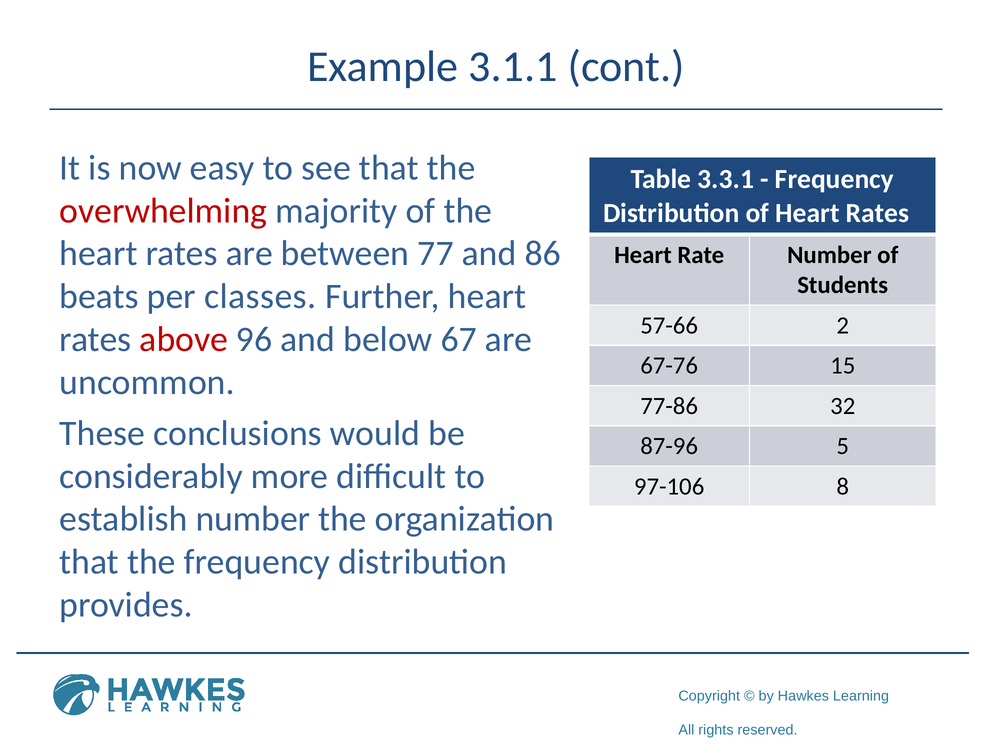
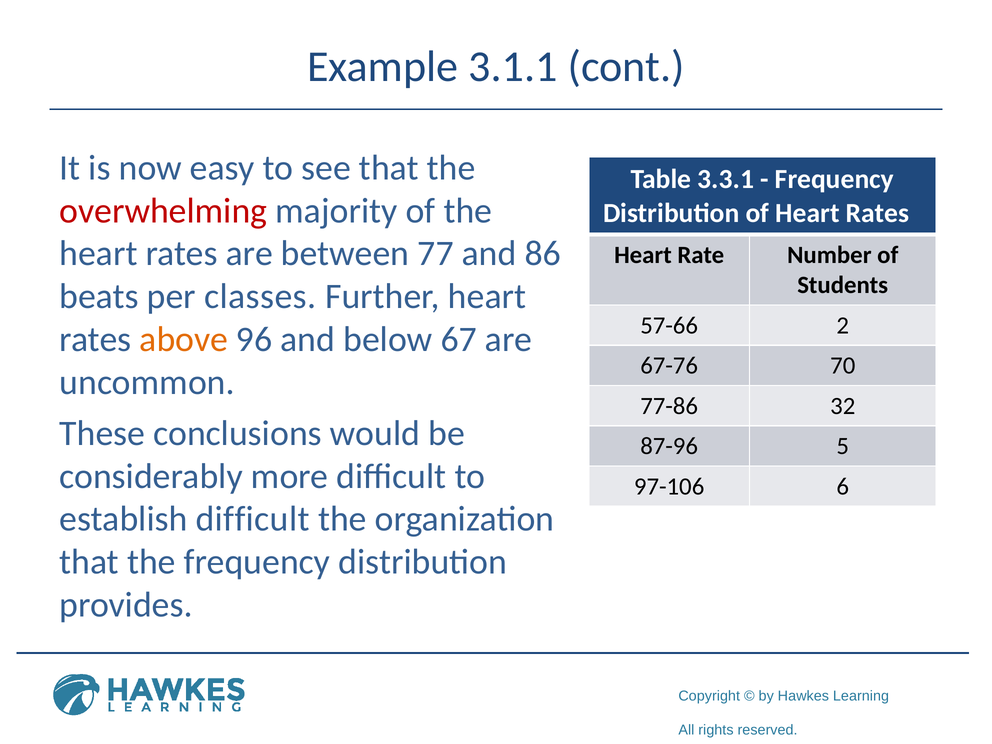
above colour: red -> orange
15: 15 -> 70
8: 8 -> 6
establish number: number -> difficult
